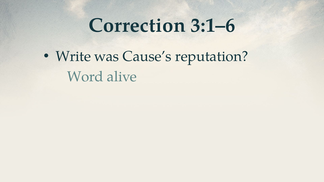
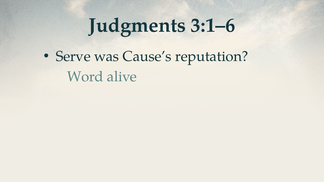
Correction: Correction -> Judgments
Write: Write -> Serve
